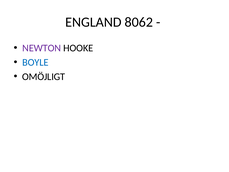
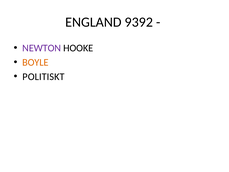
8062: 8062 -> 9392
BOYLE colour: blue -> orange
OMÖJLIGT: OMÖJLIGT -> POLITISKT
